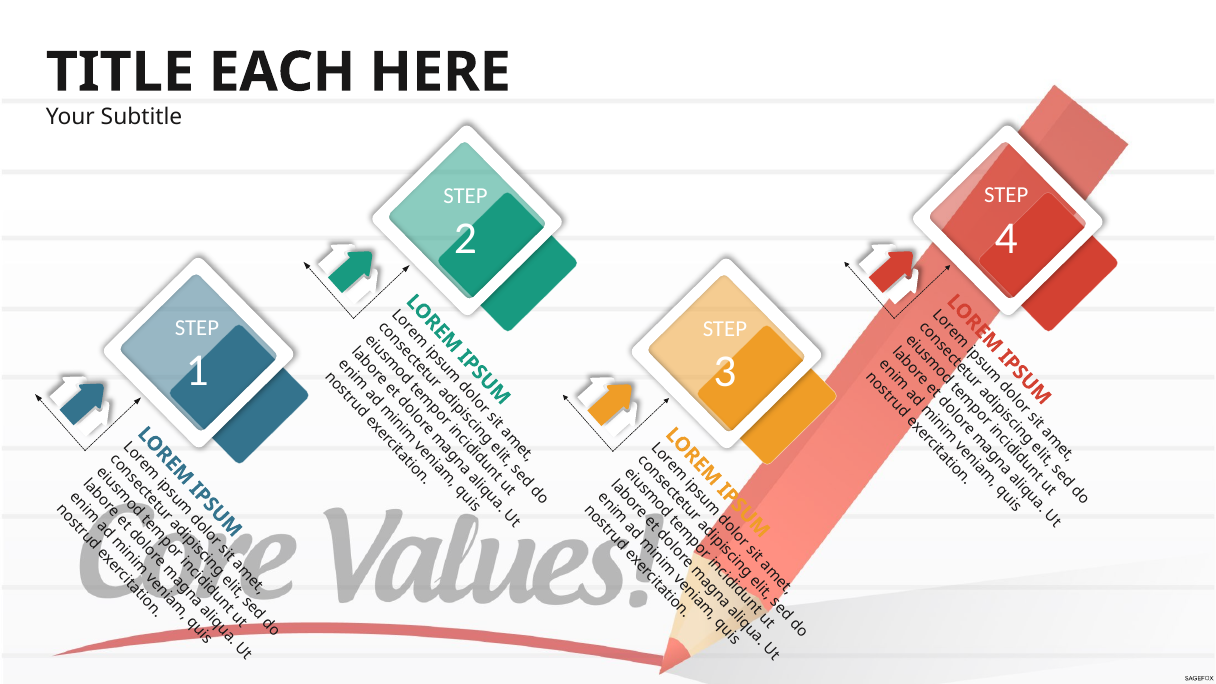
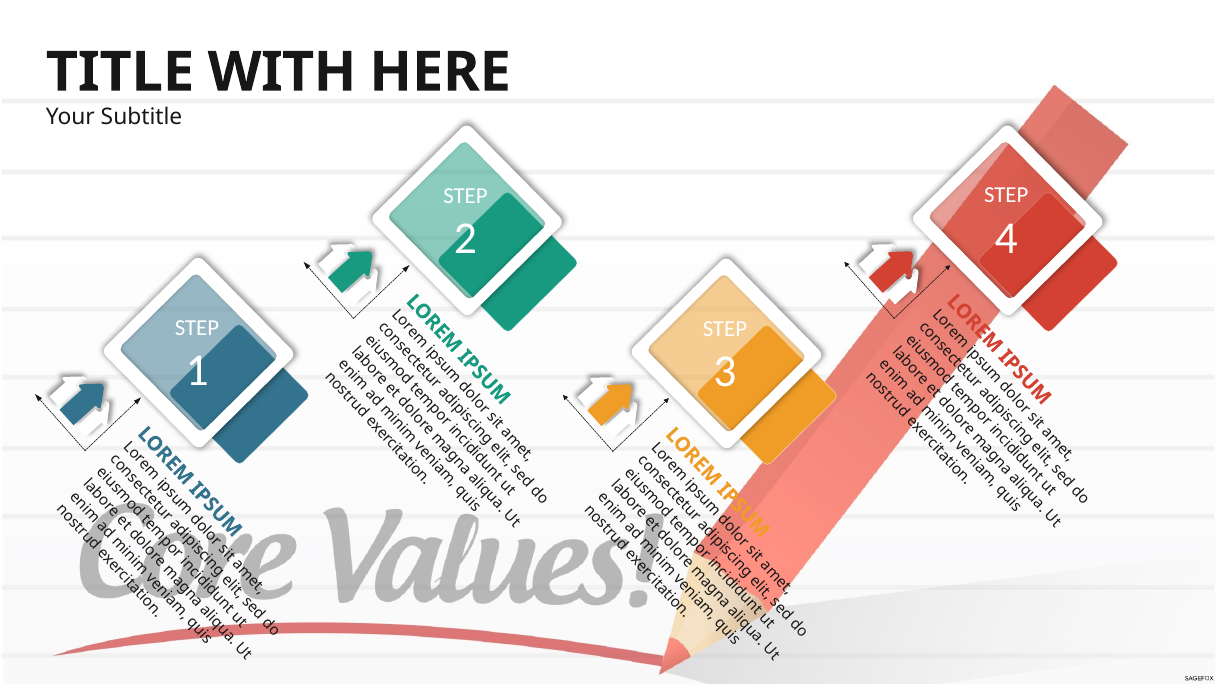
EACH: EACH -> WITH
